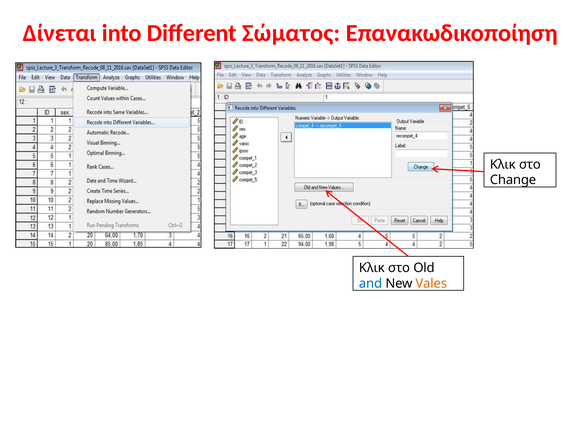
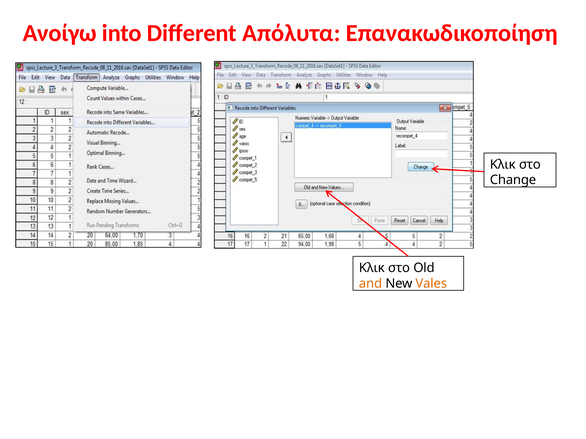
Δίνεται: Δίνεται -> Ανοίγω
Σώματος: Σώματος -> Απόλυτα
and colour: blue -> orange
